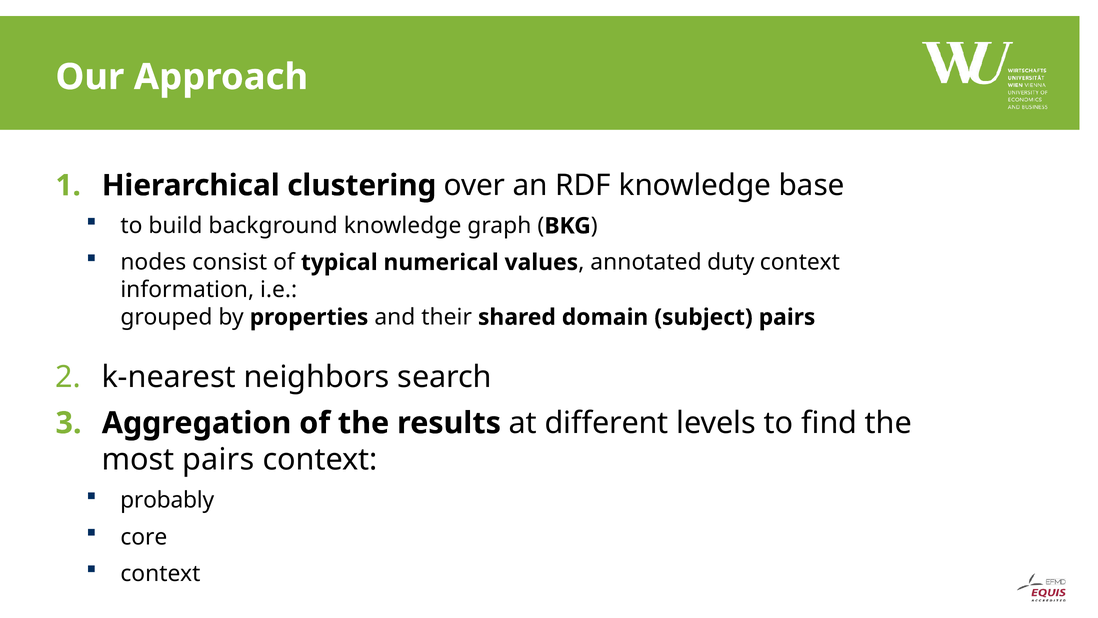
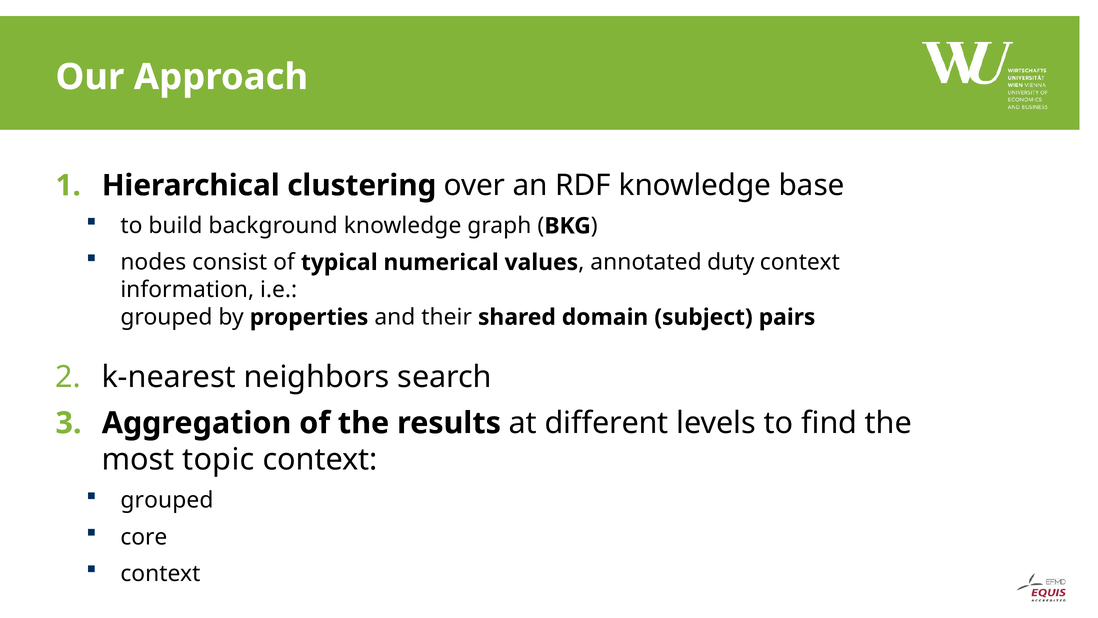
most pairs: pairs -> topic
probably at (167, 500): probably -> grouped
